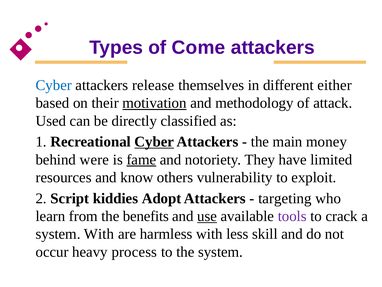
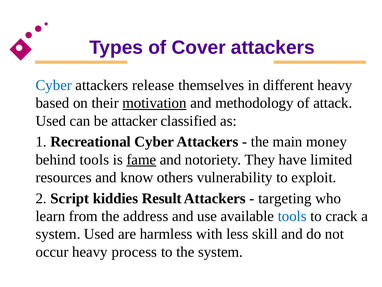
Come: Come -> Cover
different either: either -> heavy
directly: directly -> attacker
Cyber at (154, 142) underline: present -> none
behind were: were -> tools
Adopt: Adopt -> Result
benefits: benefits -> address
use underline: present -> none
tools at (292, 216) colour: purple -> blue
system With: With -> Used
